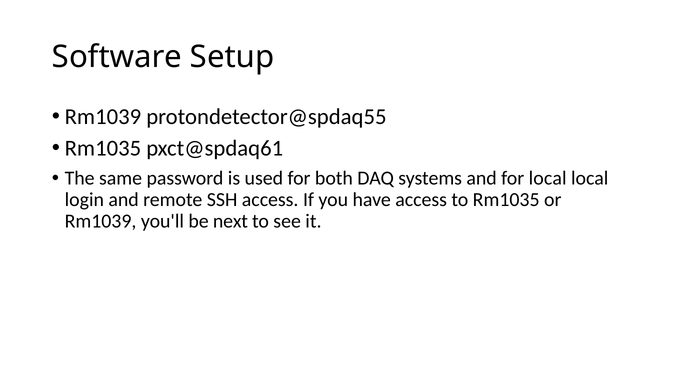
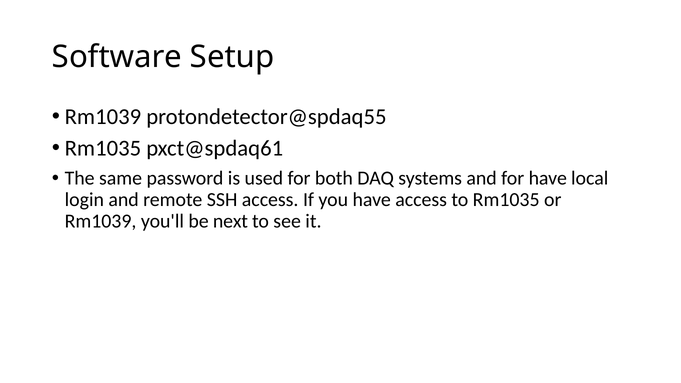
for local: local -> have
